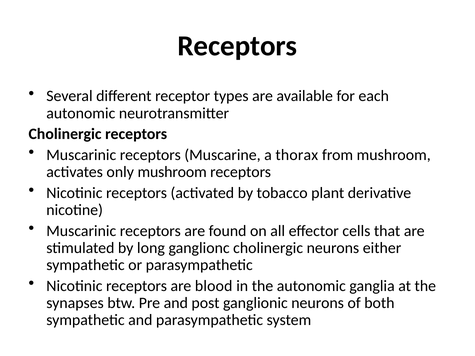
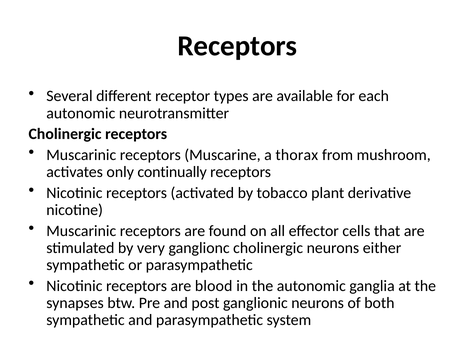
only mushroom: mushroom -> continually
long: long -> very
